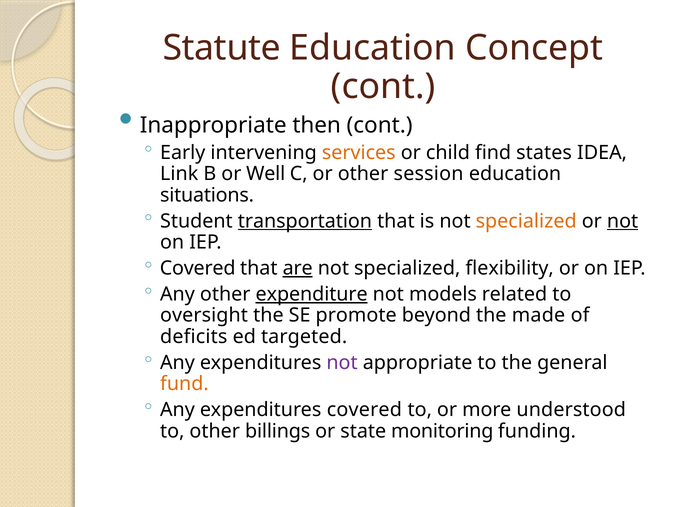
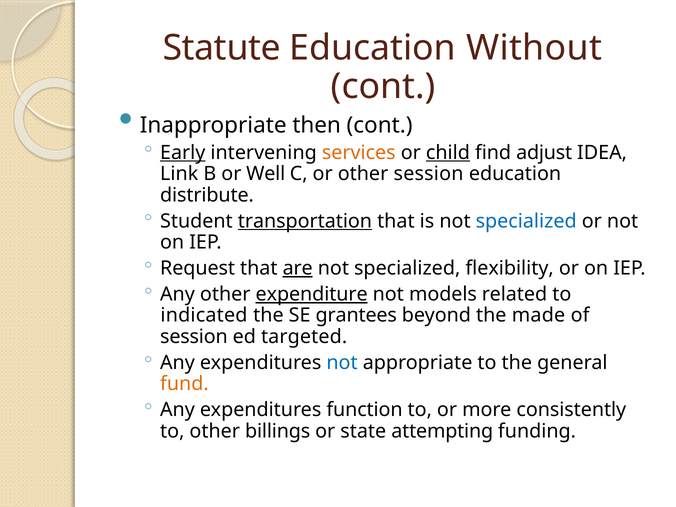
Concept: Concept -> Without
Early underline: none -> present
child underline: none -> present
states: states -> adjust
situations: situations -> distribute
specialized at (526, 221) colour: orange -> blue
not at (623, 221) underline: present -> none
Covered at (198, 268): Covered -> Request
oversight: oversight -> indicated
promote: promote -> grantees
deficits at (194, 337): deficits -> session
not at (342, 363) colour: purple -> blue
expenditures covered: covered -> function
understood: understood -> consistently
monitoring: monitoring -> attempting
